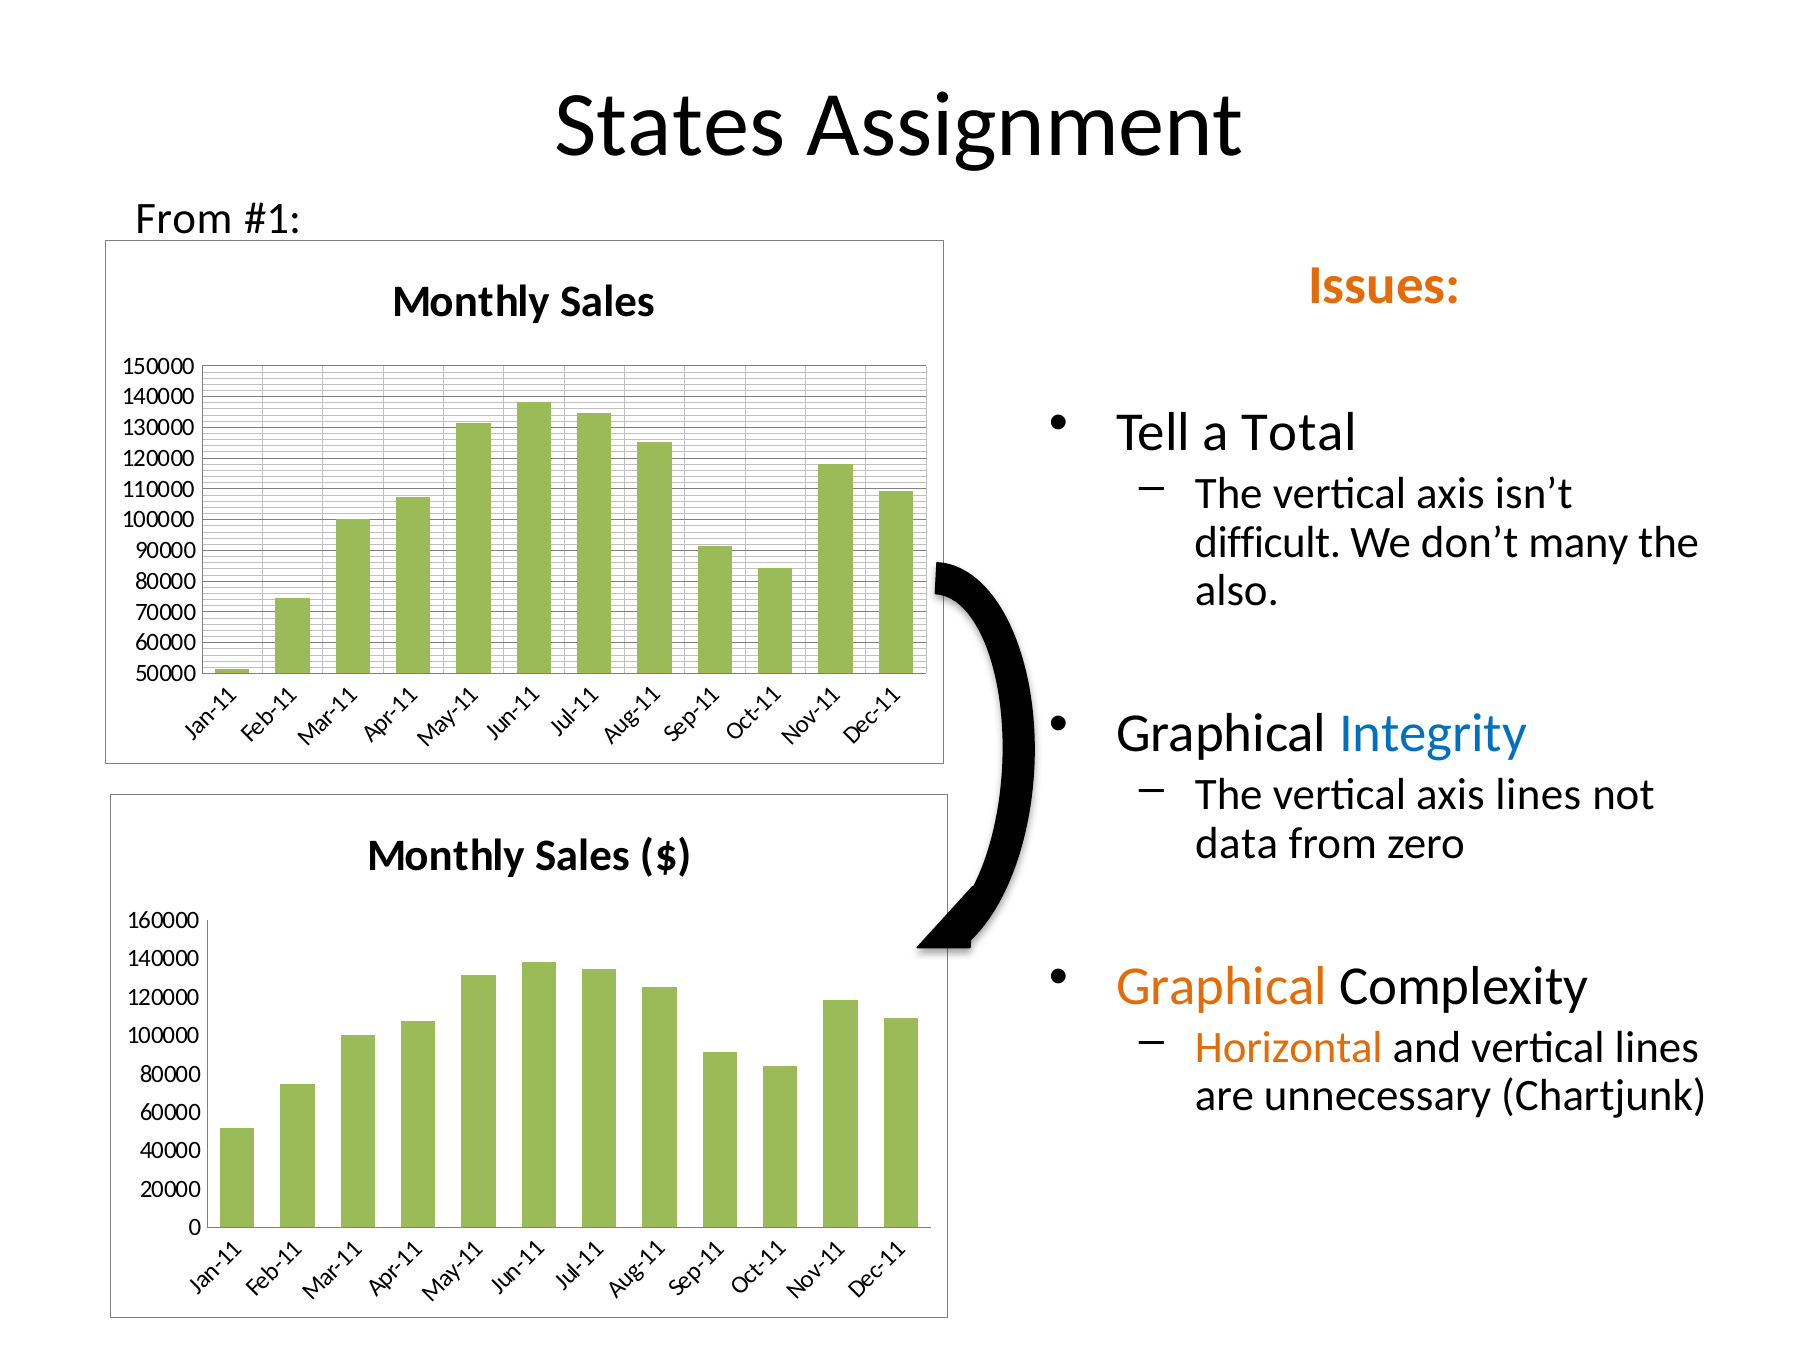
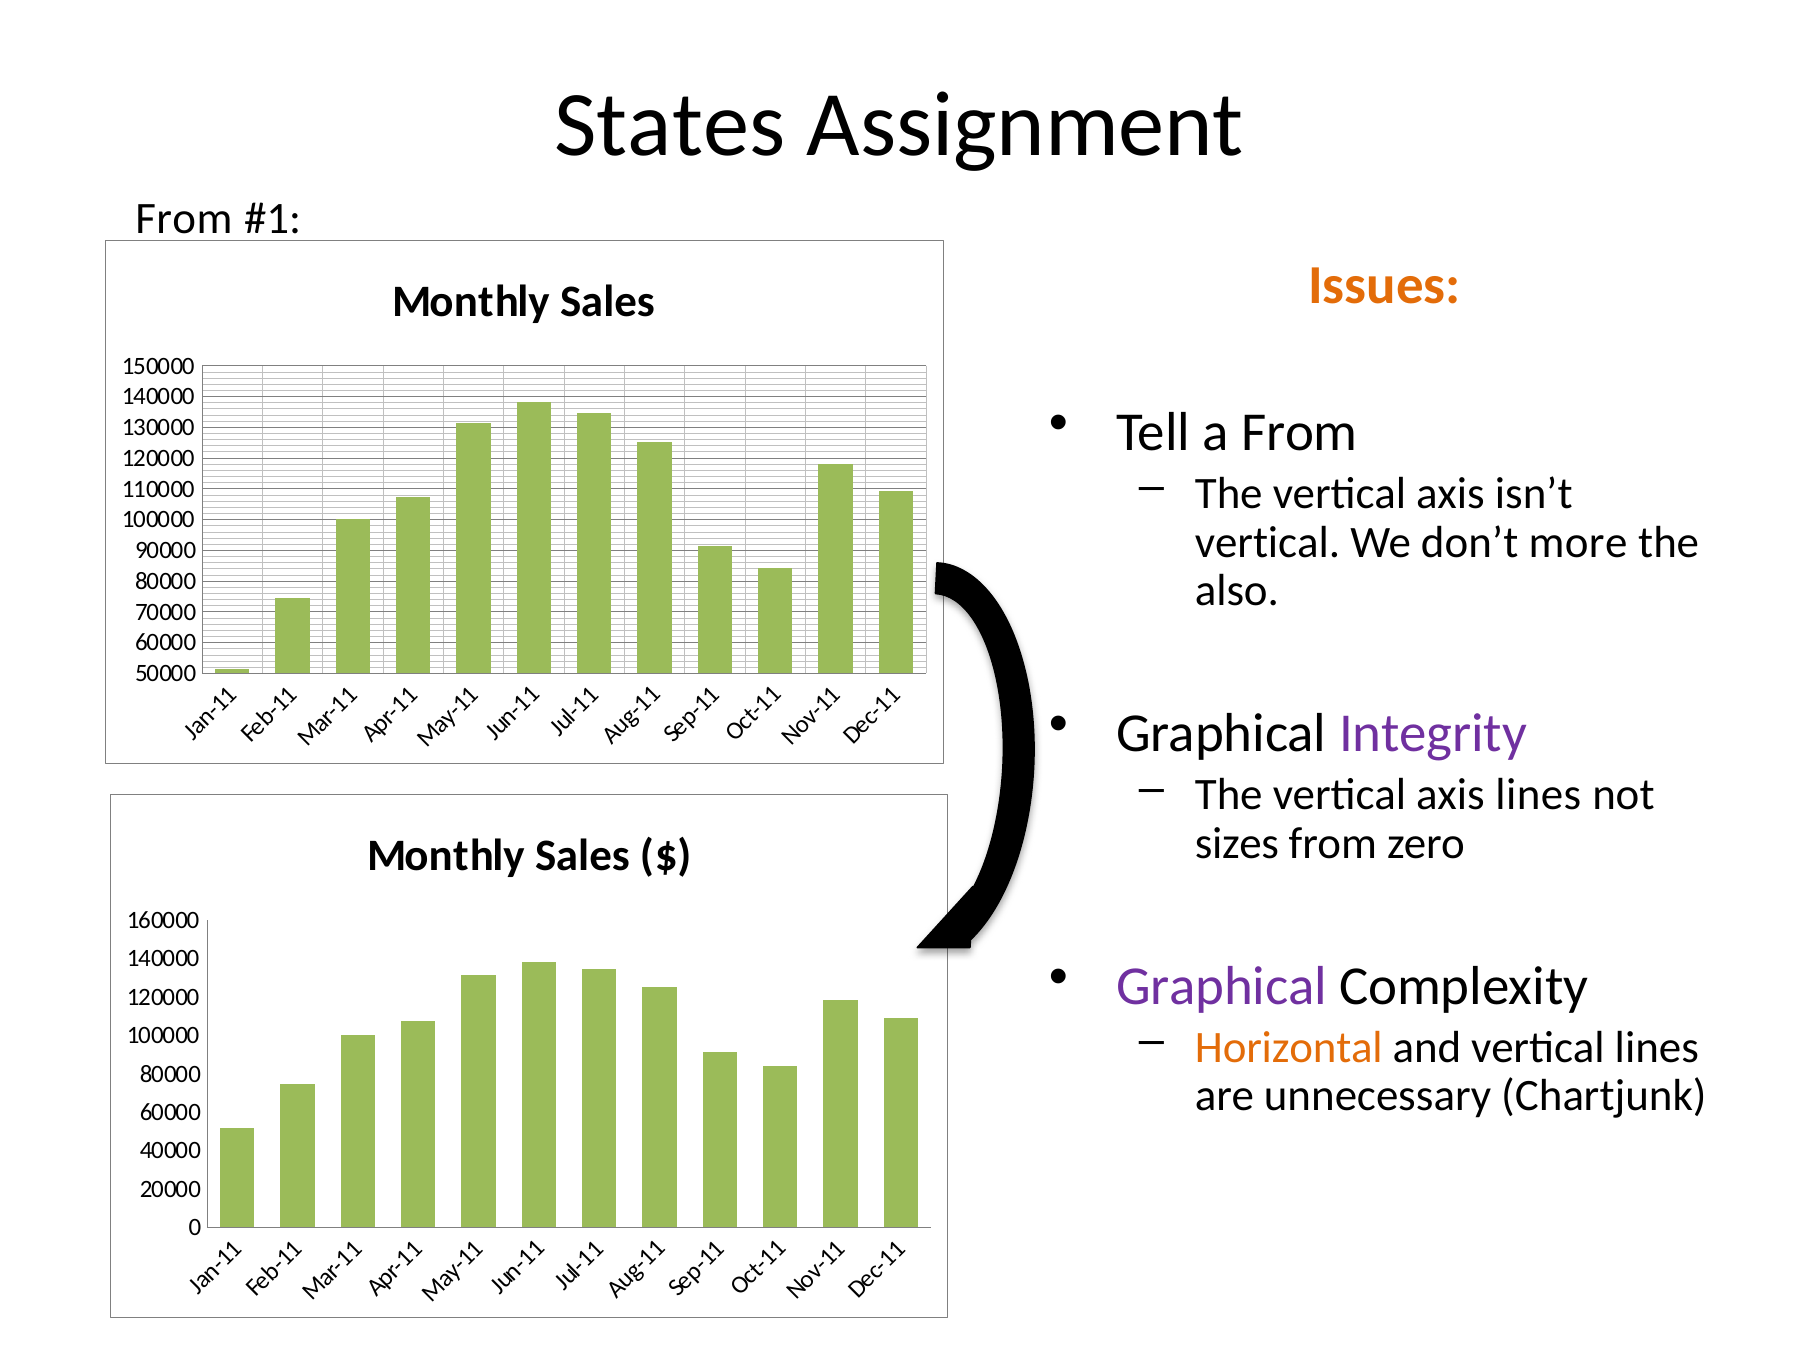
a Total: Total -> From
difficult at (1268, 542): difficult -> vertical
many: many -> more
Integrity colour: blue -> purple
data: data -> sizes
Graphical at (1222, 986) colour: orange -> purple
